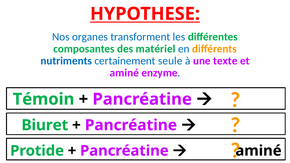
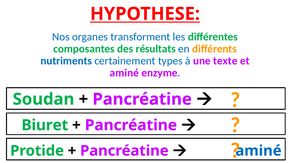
matériel: matériel -> résultats
seule: seule -> types
Témoin: Témoin -> Soudan
aminé at (258, 151) colour: black -> blue
